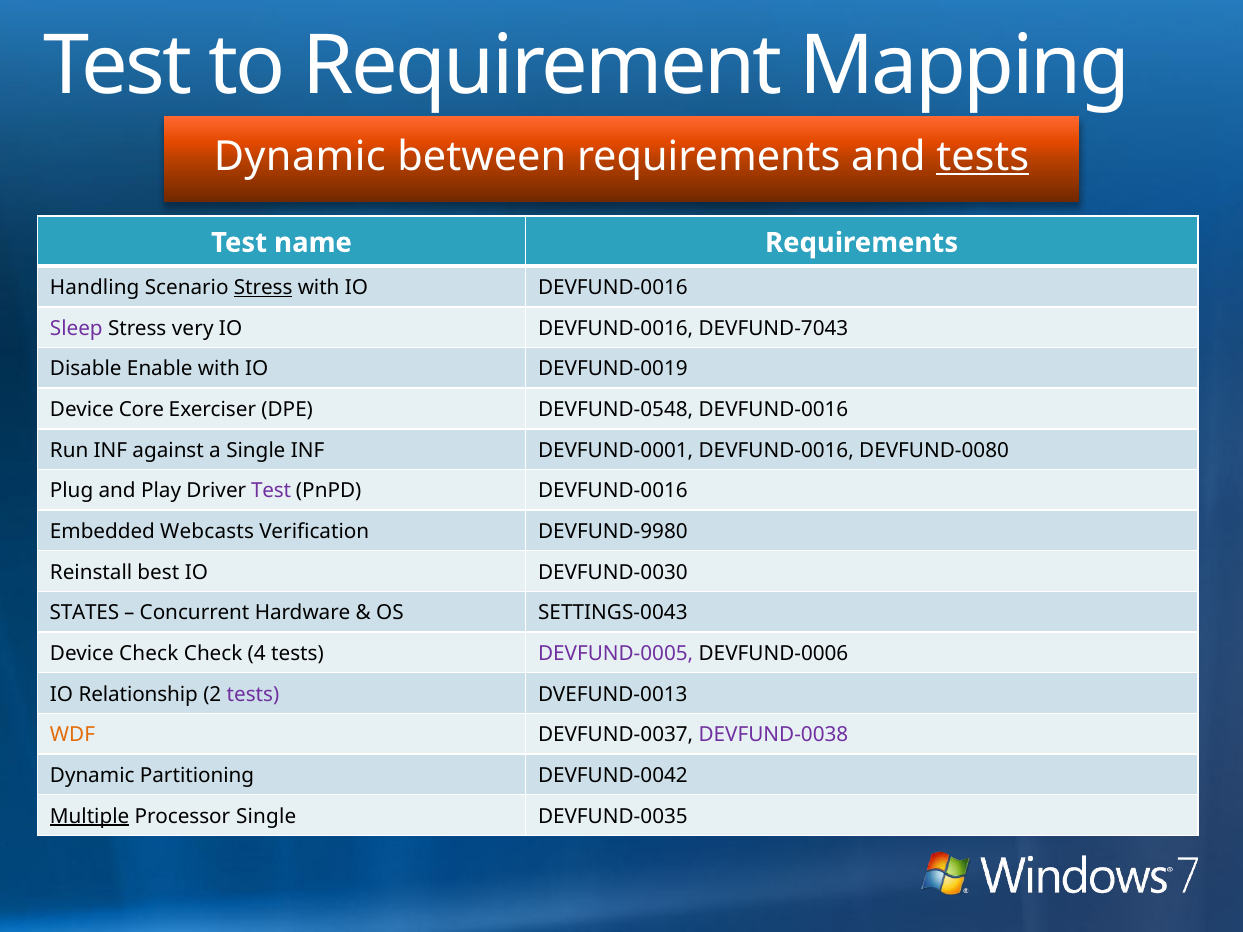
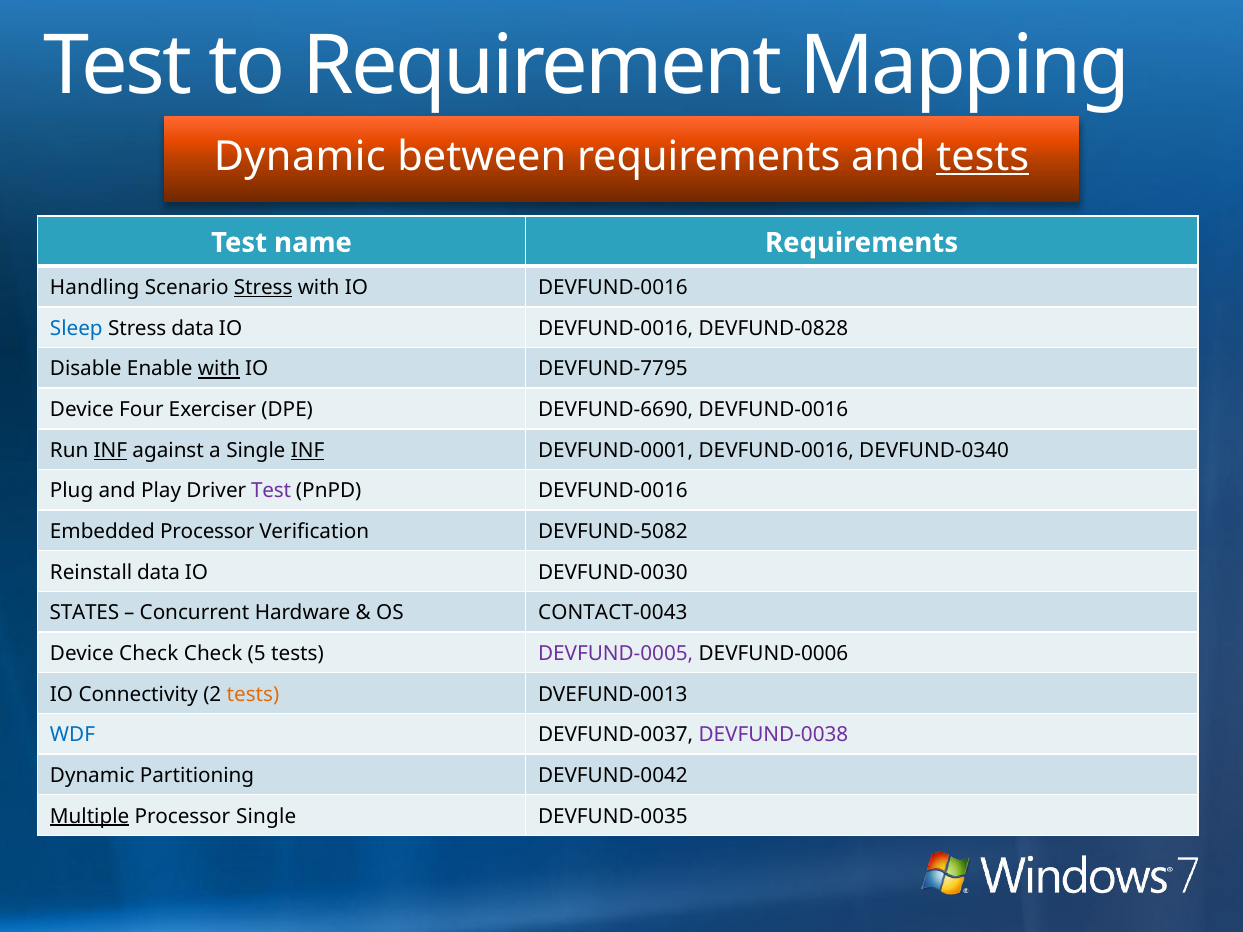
Sleep colour: purple -> blue
Stress very: very -> data
DEVFUND-7043: DEVFUND-7043 -> DEVFUND-0828
with at (219, 369) underline: none -> present
DEVFUND-0019: DEVFUND-0019 -> DEVFUND-7795
Core: Core -> Four
DEVFUND-0548: DEVFUND-0548 -> DEVFUND-6690
INF at (110, 450) underline: none -> present
INF at (308, 450) underline: none -> present
DEVFUND-0080: DEVFUND-0080 -> DEVFUND-0340
Embedded Webcasts: Webcasts -> Processor
DEVFUND-9980: DEVFUND-9980 -> DEVFUND-5082
Reinstall best: best -> data
SETTINGS-0043: SETTINGS-0043 -> CONTACT-0043
4: 4 -> 5
Relationship: Relationship -> Connectivity
tests at (253, 694) colour: purple -> orange
WDF colour: orange -> blue
